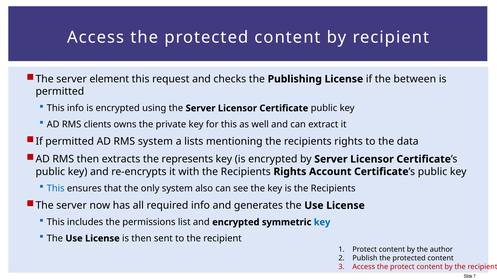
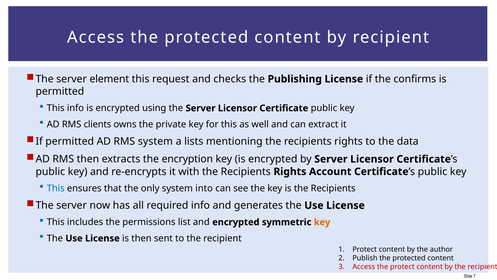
between: between -> confirms
represents: represents -> encryption
also: also -> into
key at (322, 222) colour: blue -> orange
